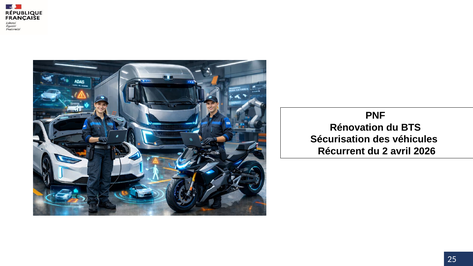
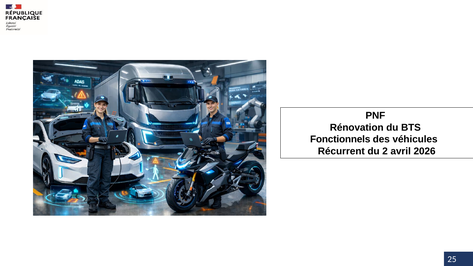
Sécurisation: Sécurisation -> Fonctionnels
